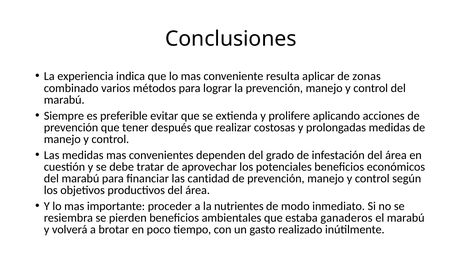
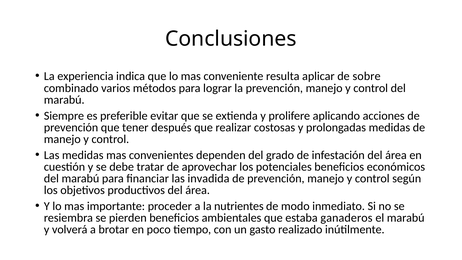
zonas: zonas -> sobre
cantidad: cantidad -> invadida
